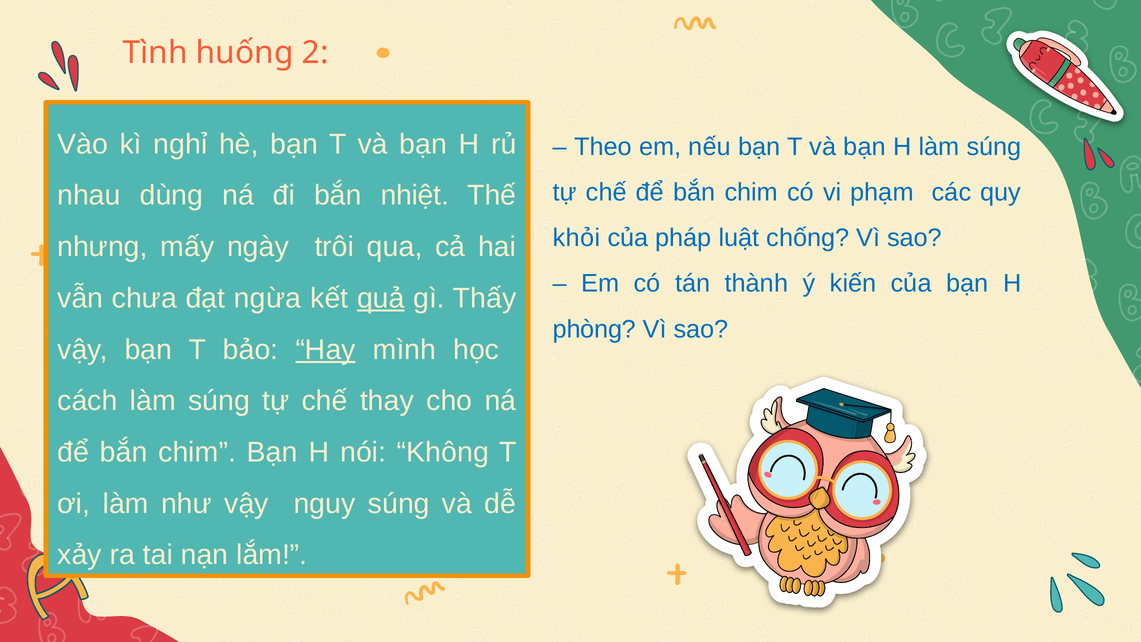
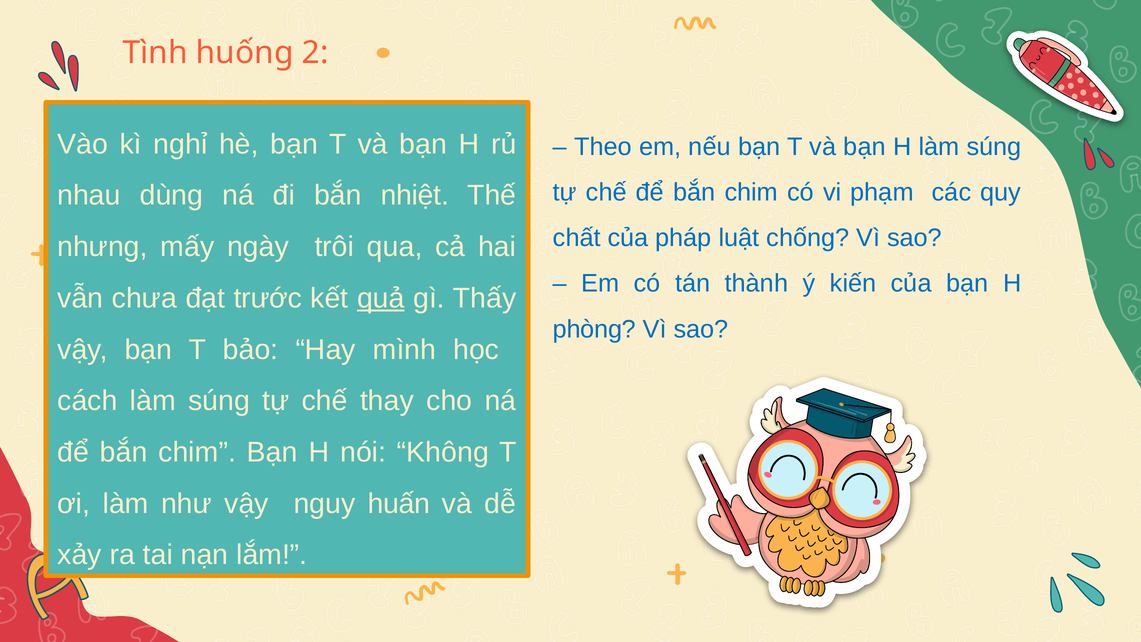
khỏi: khỏi -> chất
ngừa: ngừa -> trước
Hay underline: present -> none
nguy súng: súng -> huấn
